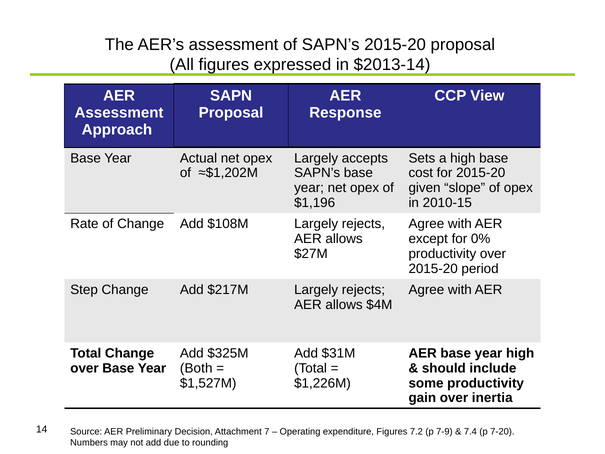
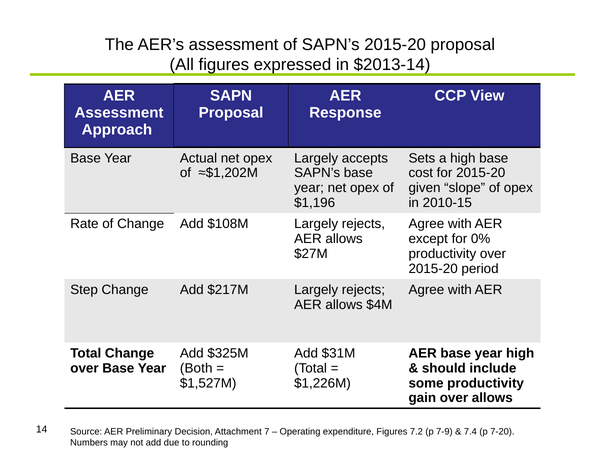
over inertia: inertia -> allows
